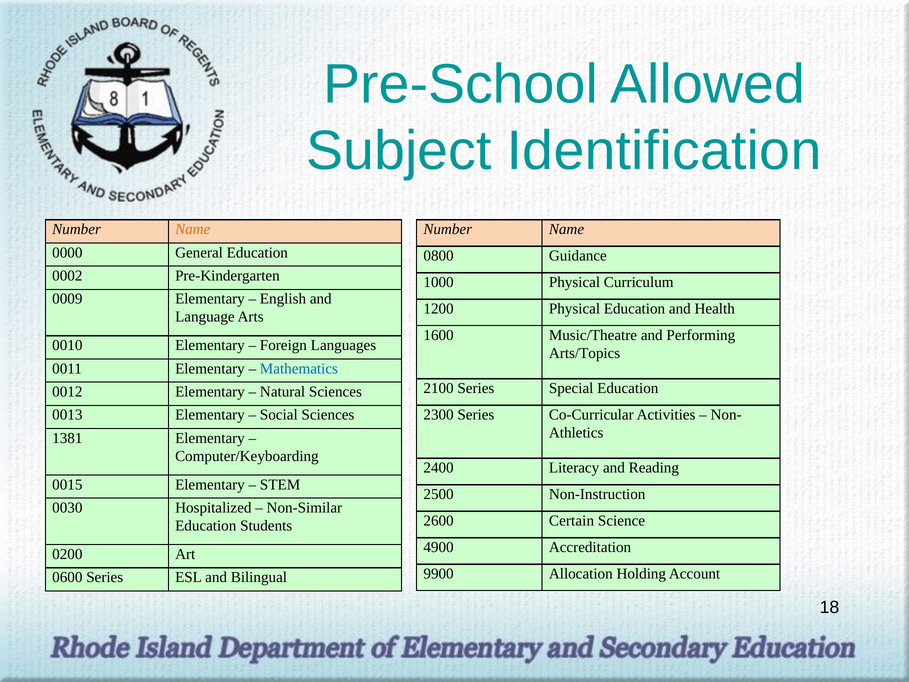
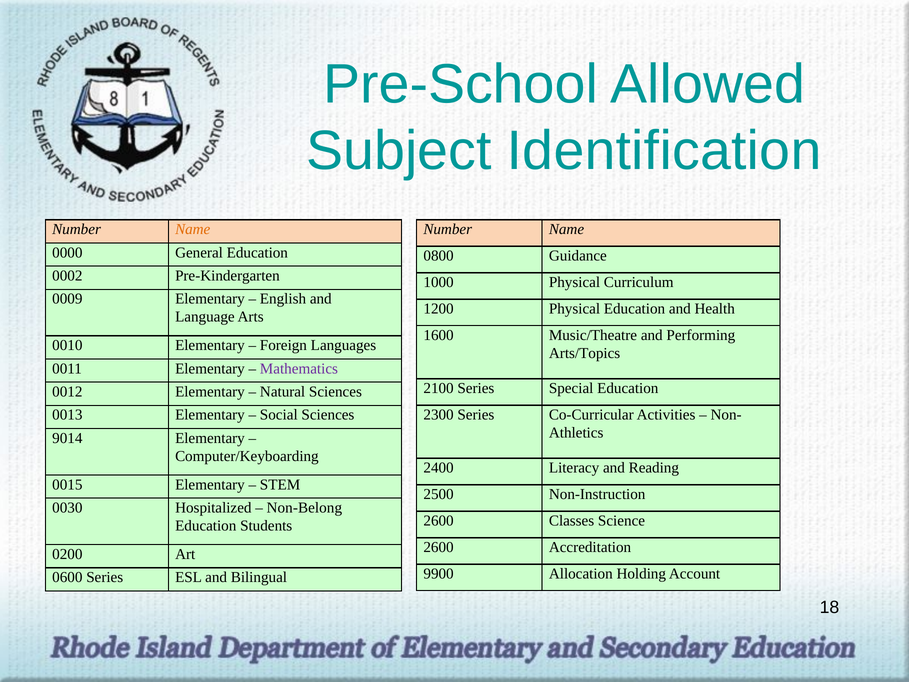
Mathematics colour: blue -> purple
1381: 1381 -> 9014
Non-Similar: Non-Similar -> Non-Belong
Certain: Certain -> Classes
4900 at (439, 547): 4900 -> 2600
